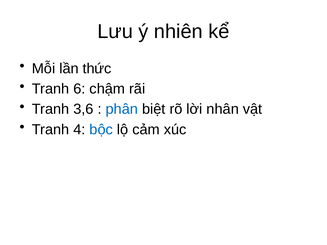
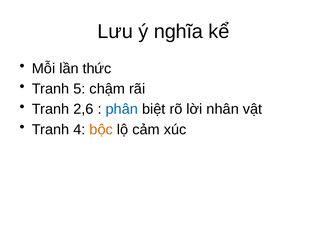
nhiên: nhiên -> nghĩa
6: 6 -> 5
3,6: 3,6 -> 2,6
bộc colour: blue -> orange
